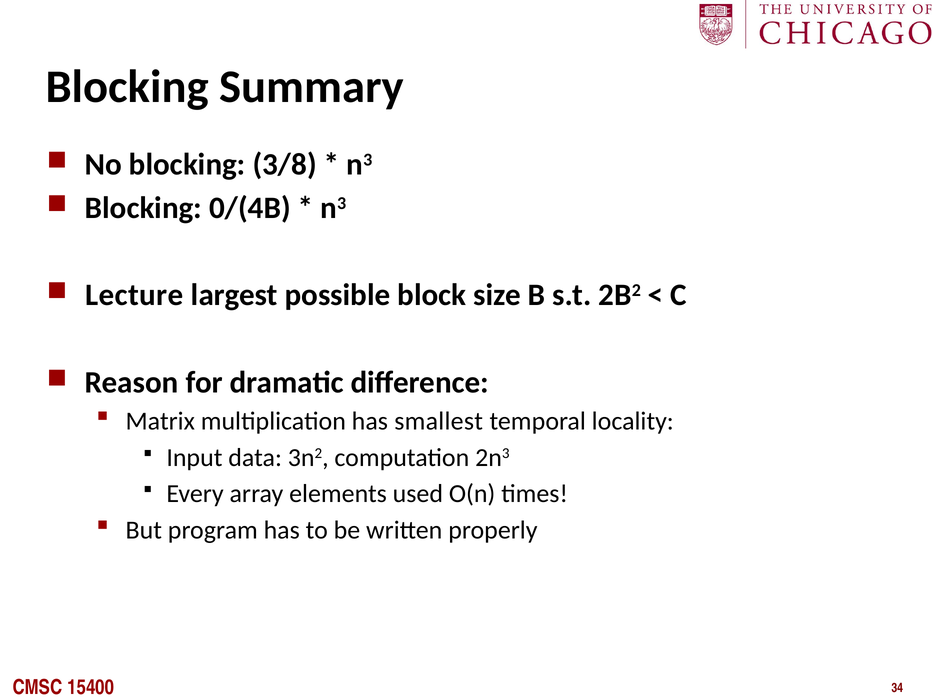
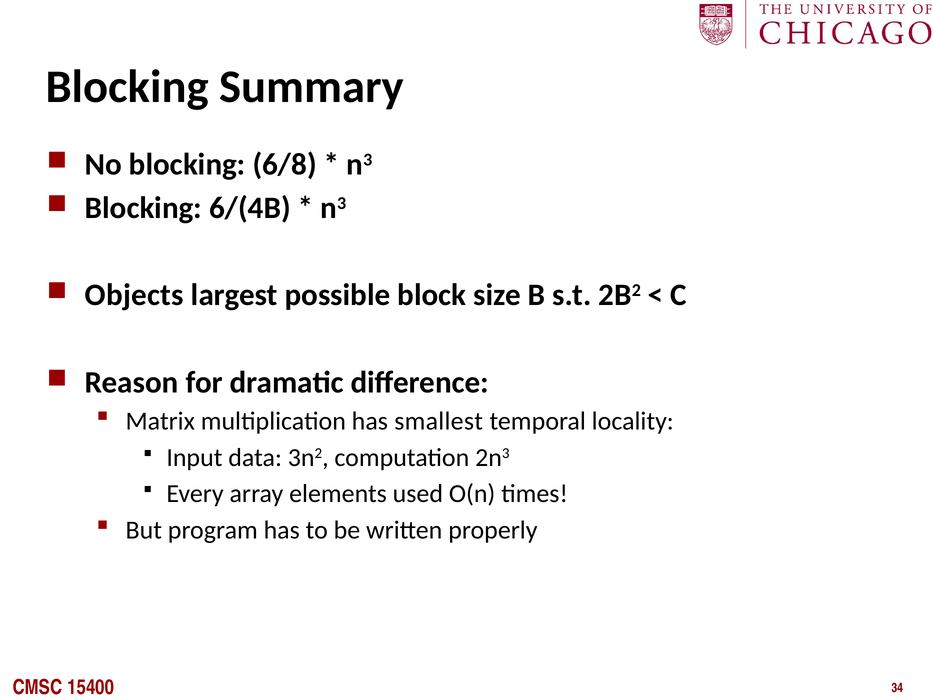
3/8: 3/8 -> 6/8
0/(4B: 0/(4B -> 6/(4B
Lecture: Lecture -> Objects
